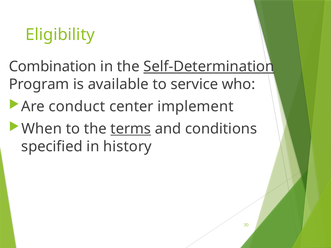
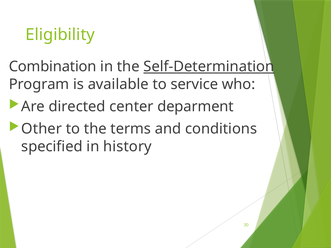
conduct: conduct -> directed
implement: implement -> deparment
When: When -> Other
terms underline: present -> none
